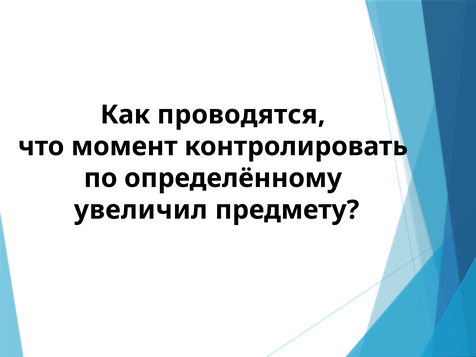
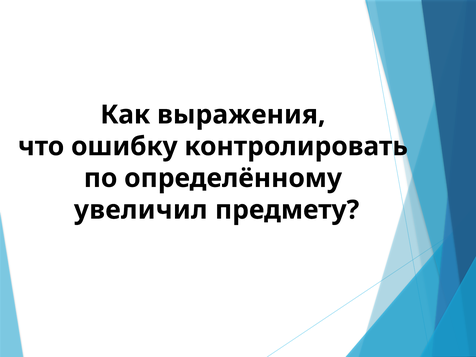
проводятся: проводятся -> выражения
момент: момент -> ошибку
